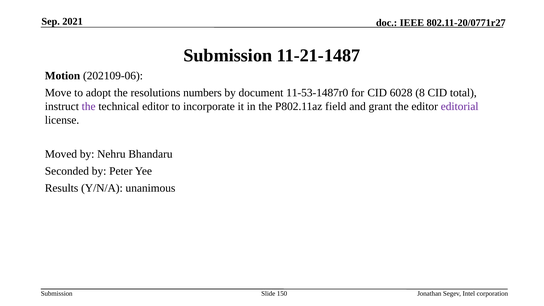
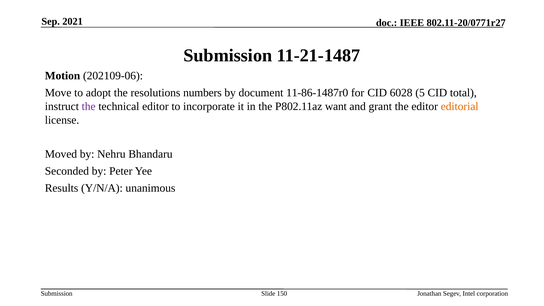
11-53-1487r0: 11-53-1487r0 -> 11-86-1487r0
8: 8 -> 5
field: field -> want
editorial colour: purple -> orange
